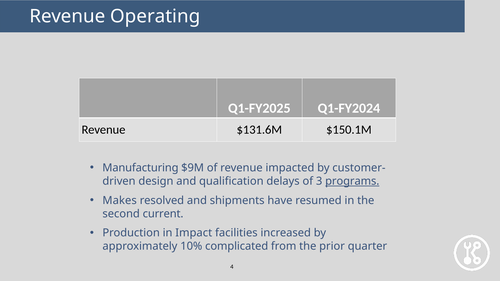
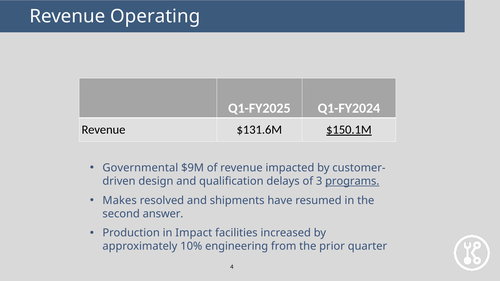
$150.1M underline: none -> present
Manufacturing: Manufacturing -> Governmental
current: current -> answer
complicated: complicated -> engineering
